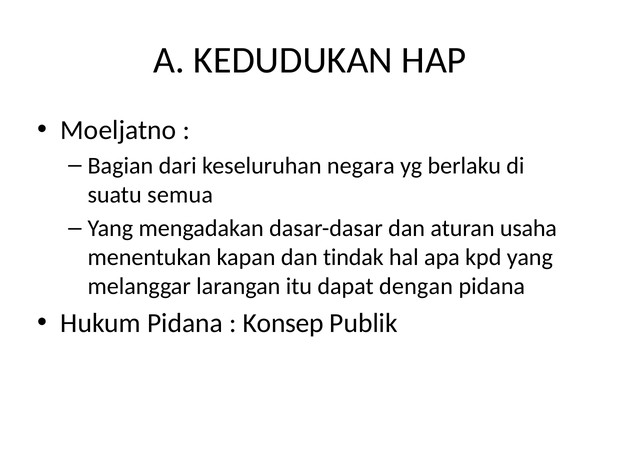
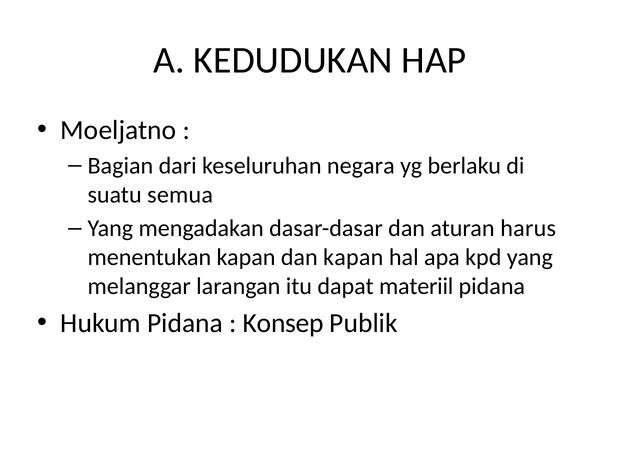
usaha: usaha -> harus
dan tindak: tindak -> kapan
dengan: dengan -> materiil
